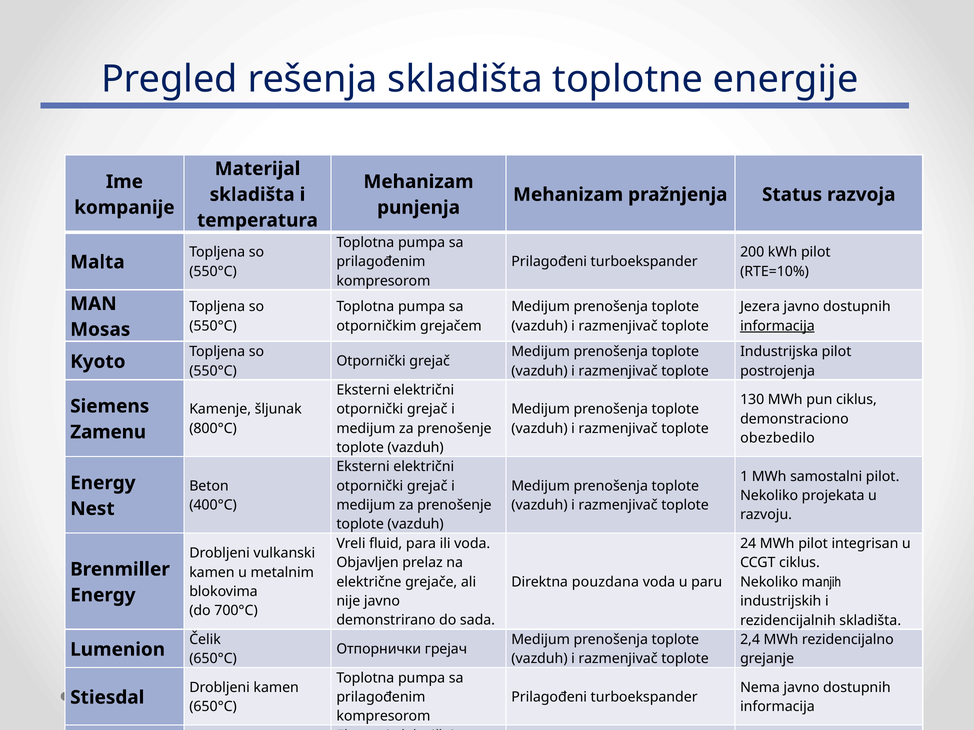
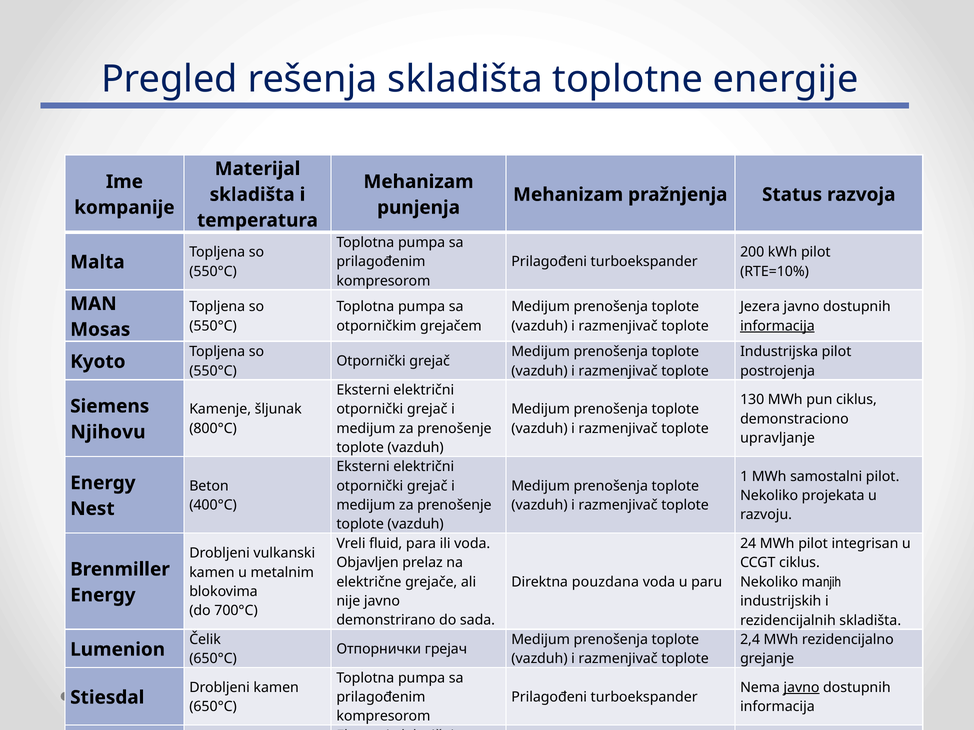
Zamenu: Zamenu -> Njihovu
obezbedilo: obezbedilo -> upravljanje
javno at (801, 688) underline: none -> present
